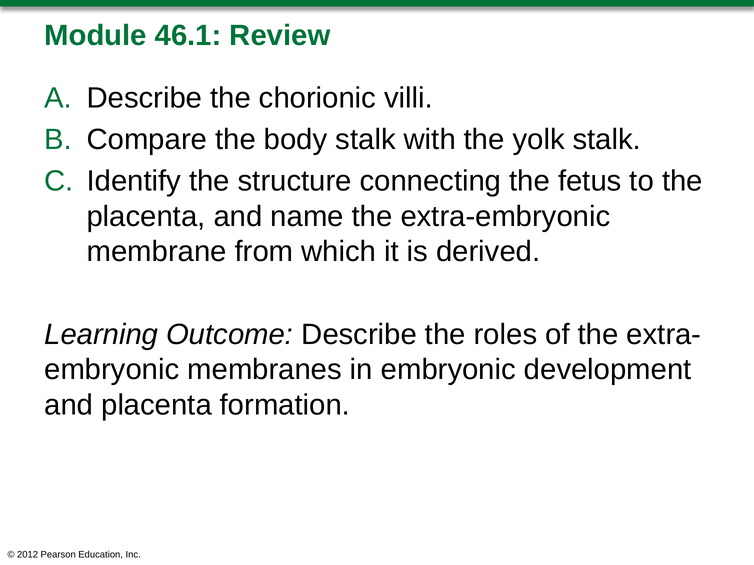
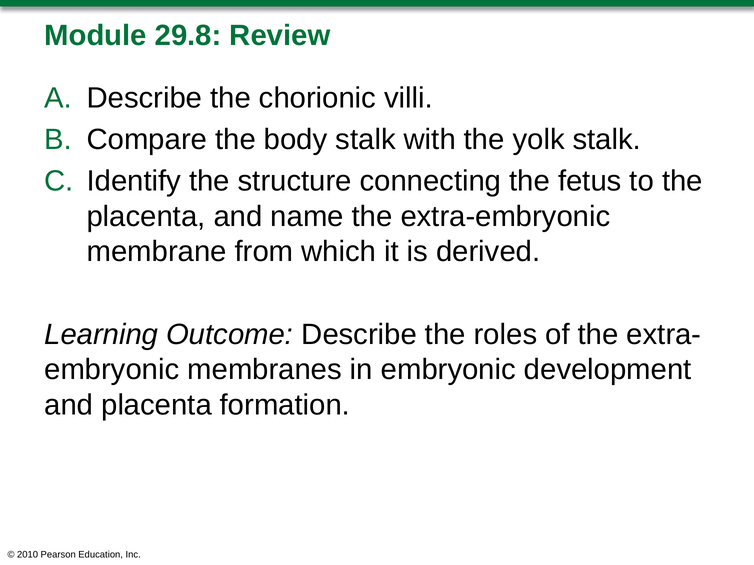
46.1: 46.1 -> 29.8
2012: 2012 -> 2010
